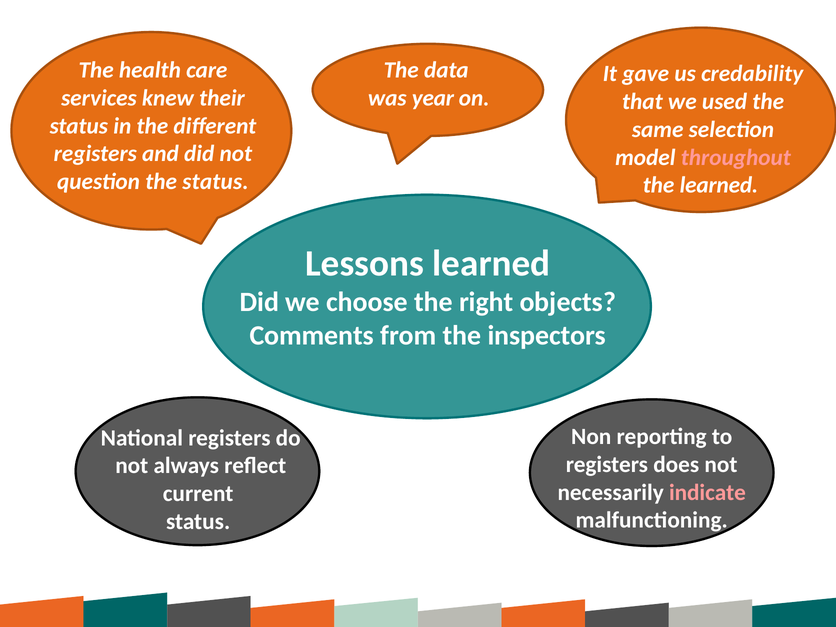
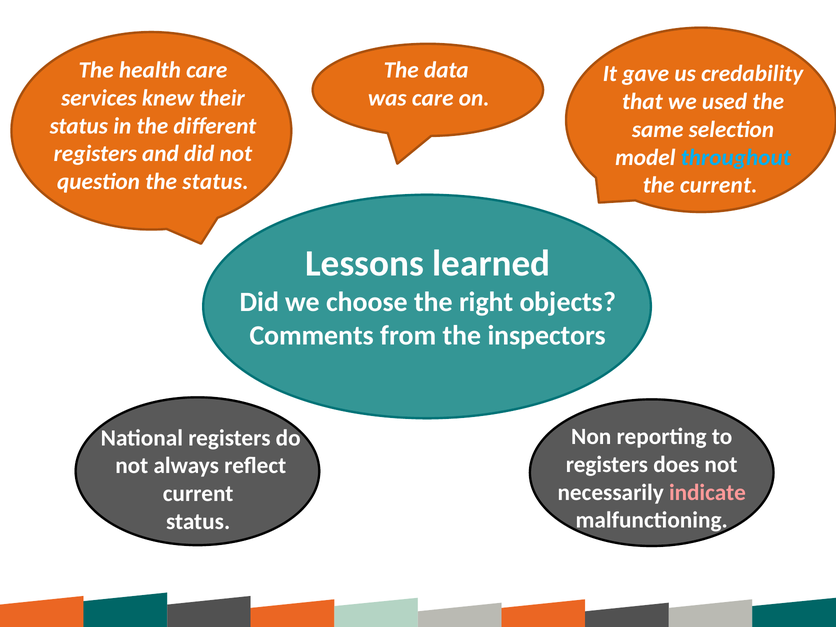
was year: year -> care
throughout colour: pink -> light blue
the learned: learned -> current
